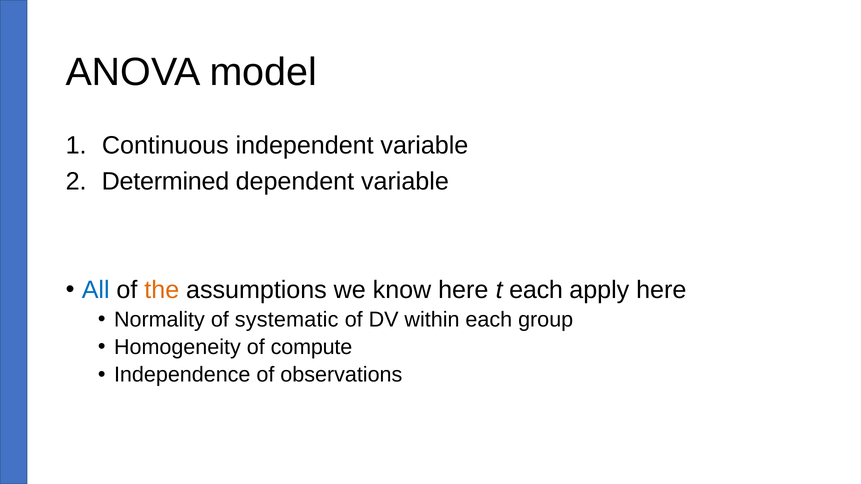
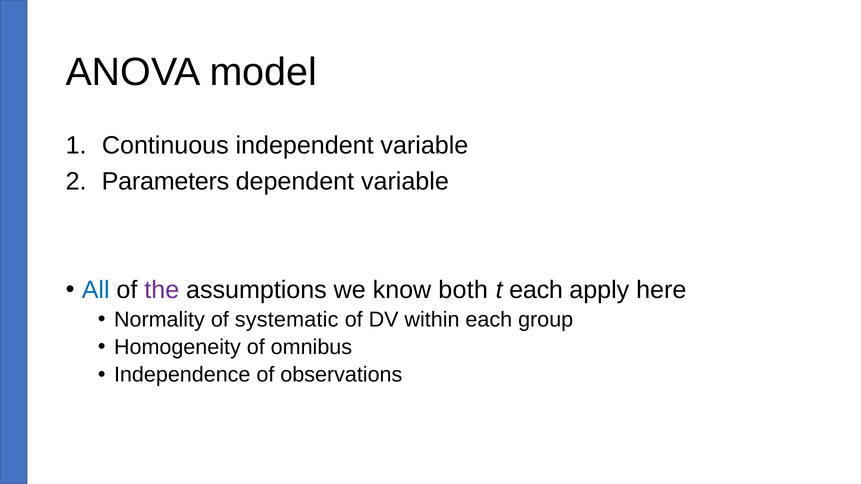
Determined: Determined -> Parameters
the colour: orange -> purple
know here: here -> both
compute: compute -> omnibus
